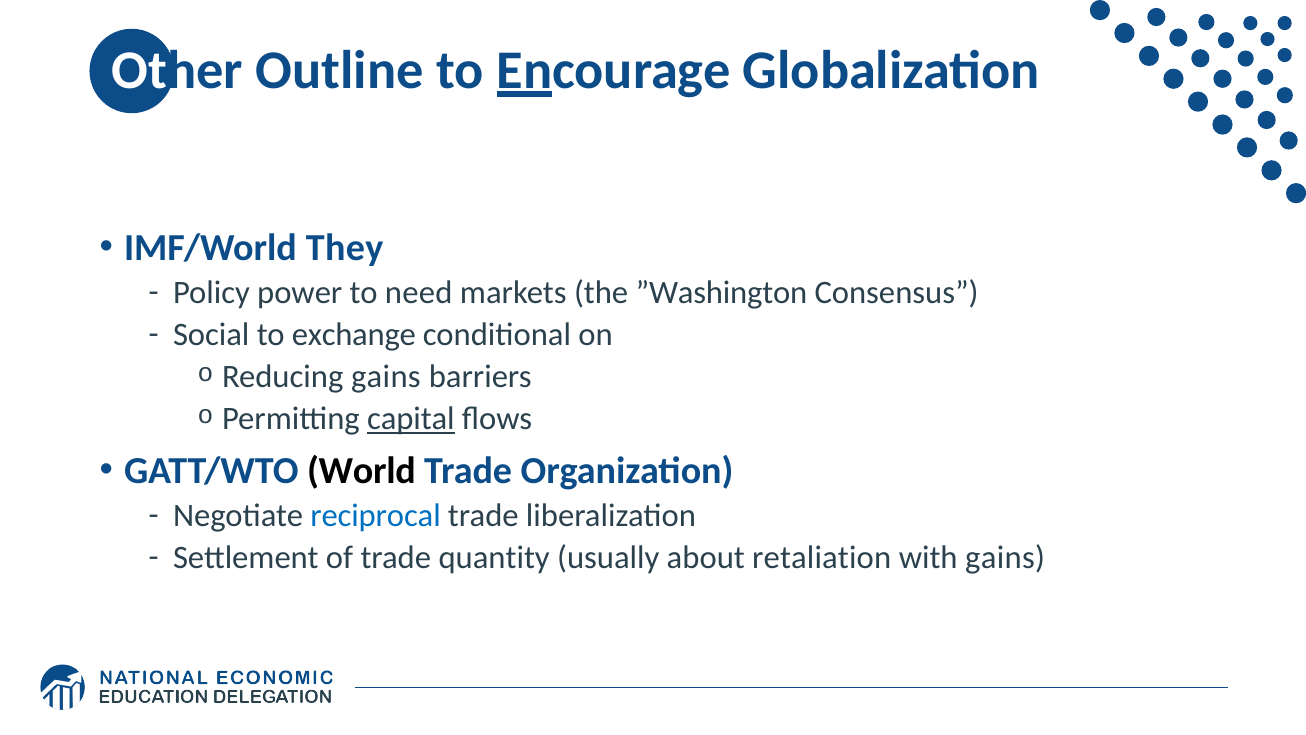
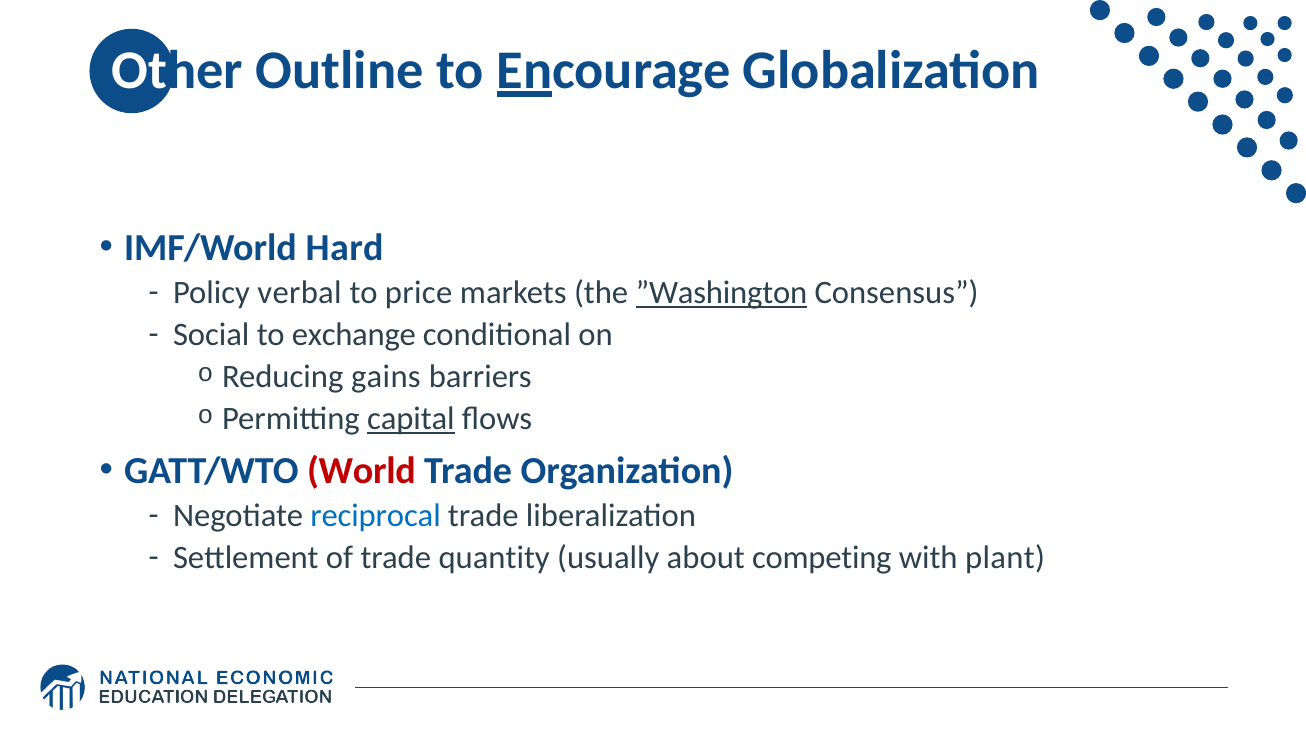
They: They -> Hard
power: power -> verbal
need: need -> price
”Washington underline: none -> present
World colour: black -> red
retaliation: retaliation -> competing
with gains: gains -> plant
